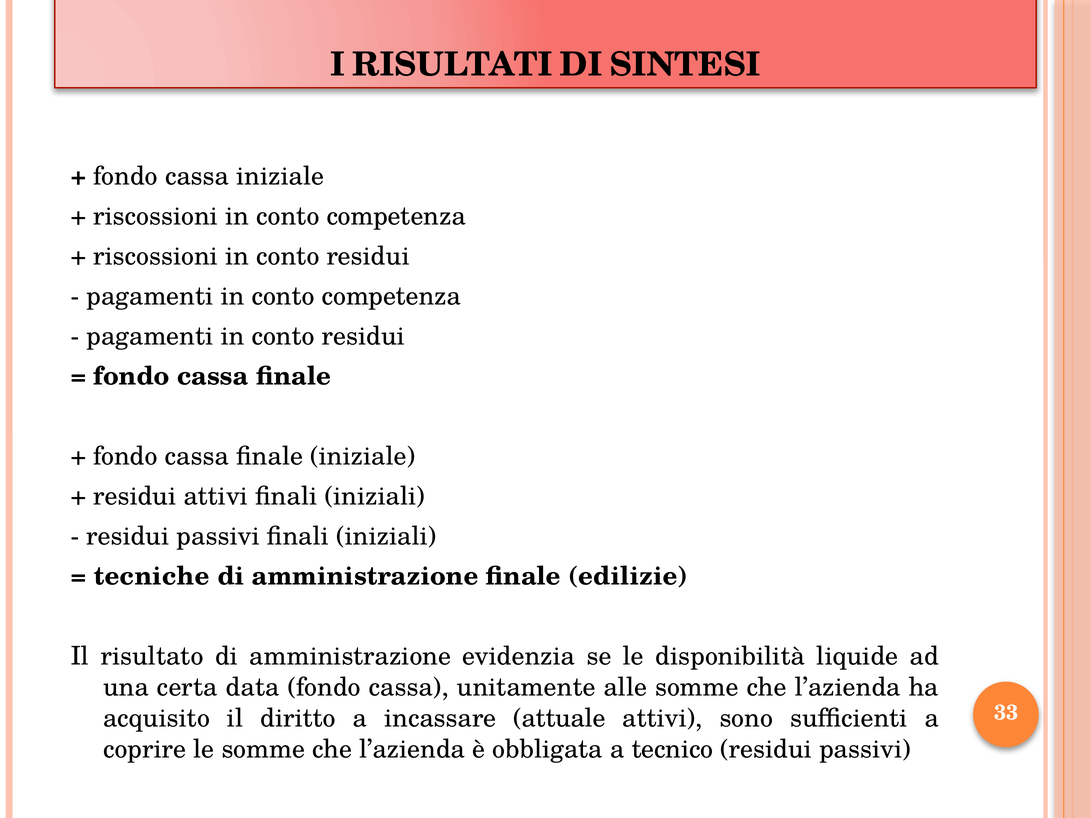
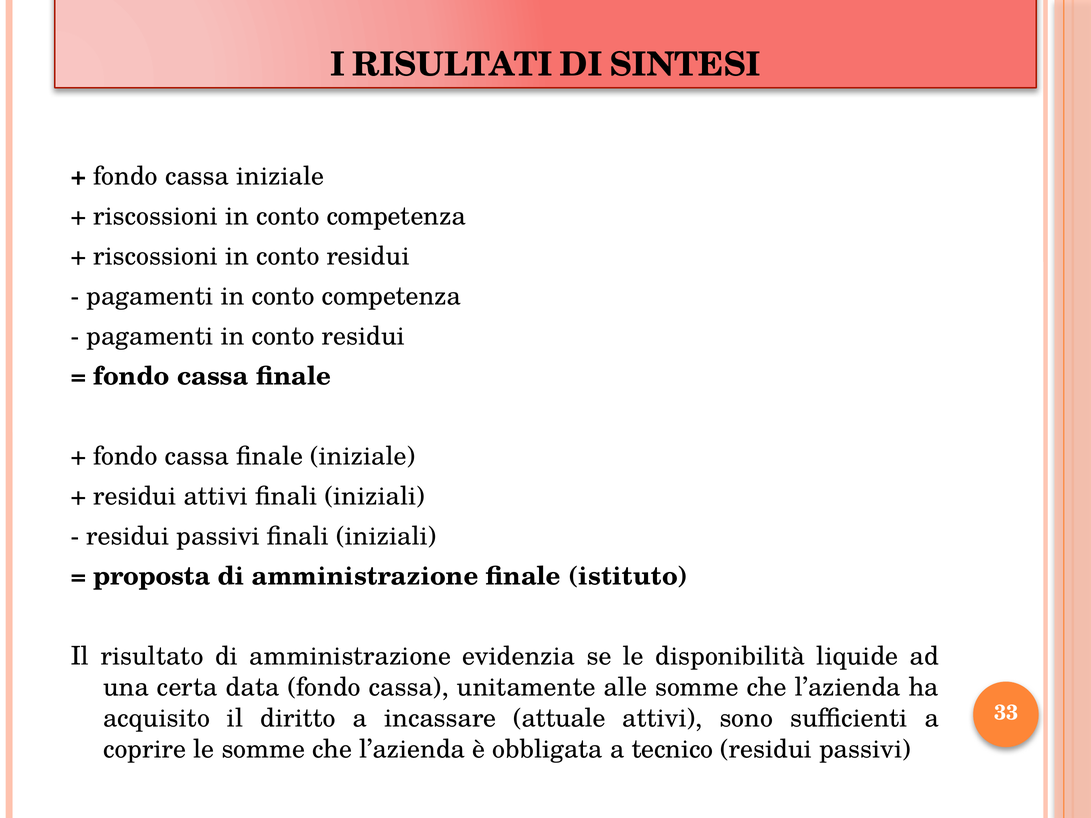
tecniche: tecniche -> proposta
edilizie: edilizie -> istituto
